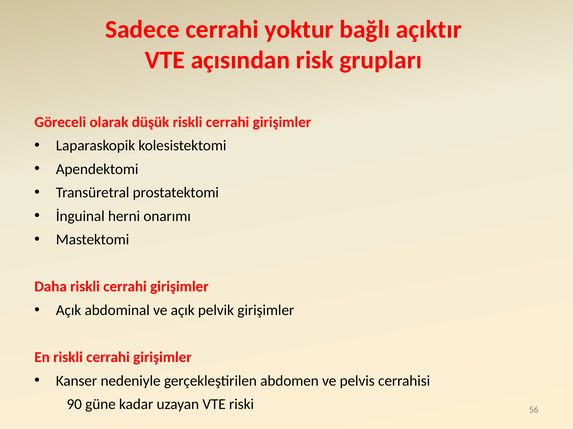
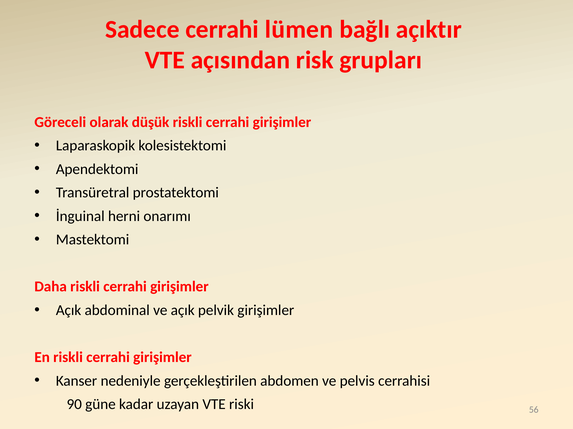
yoktur: yoktur -> lümen
